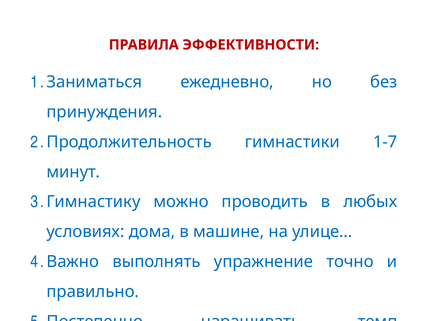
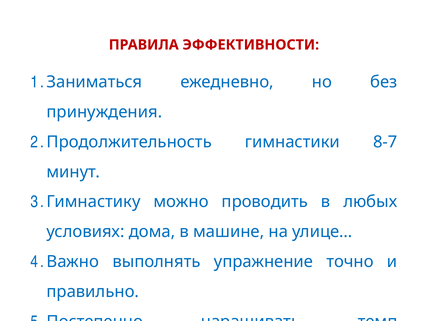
1-7: 1-7 -> 8-7
